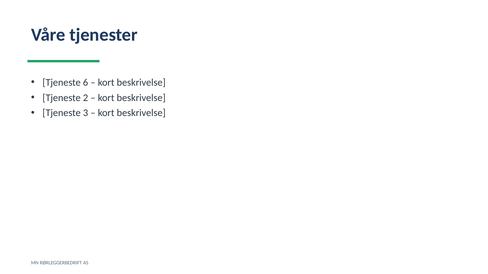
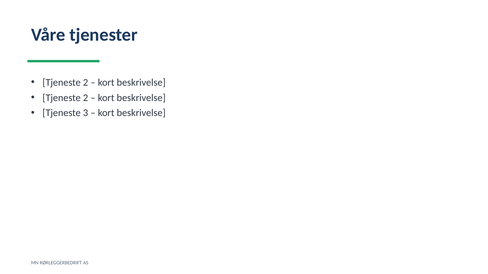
6 at (86, 83): 6 -> 2
